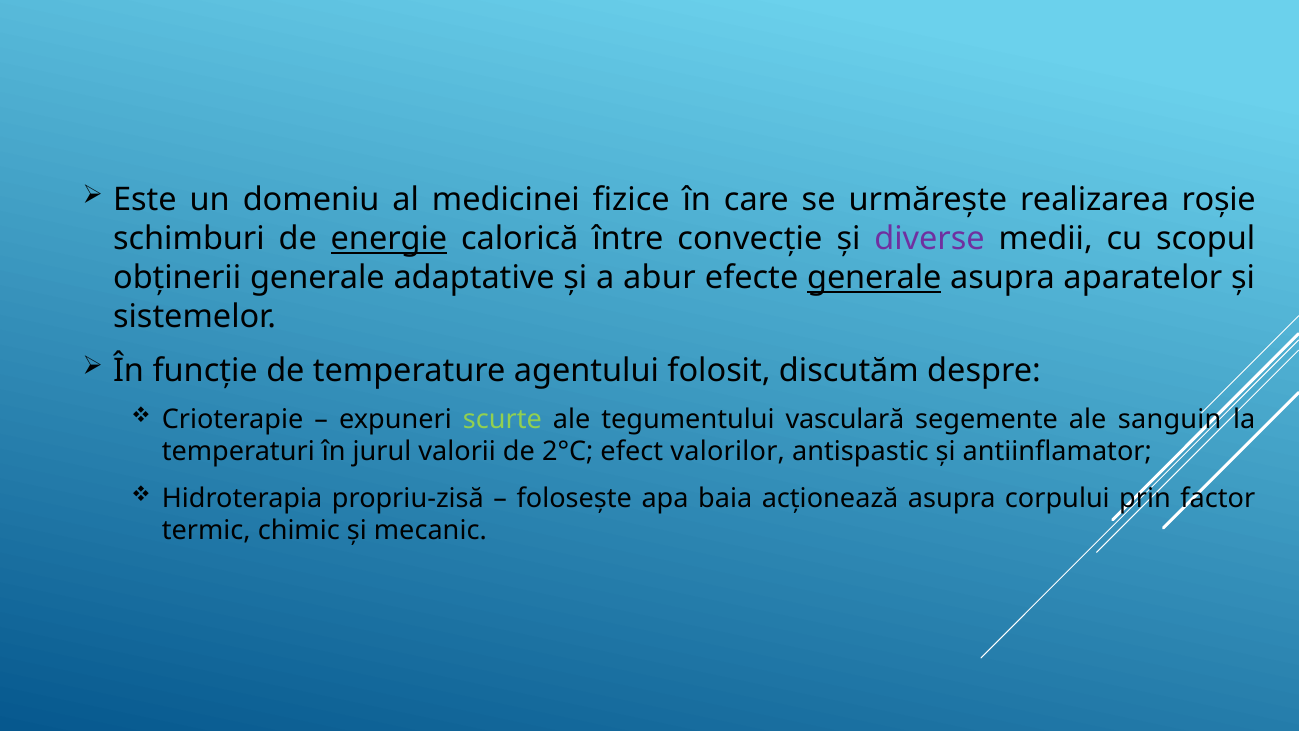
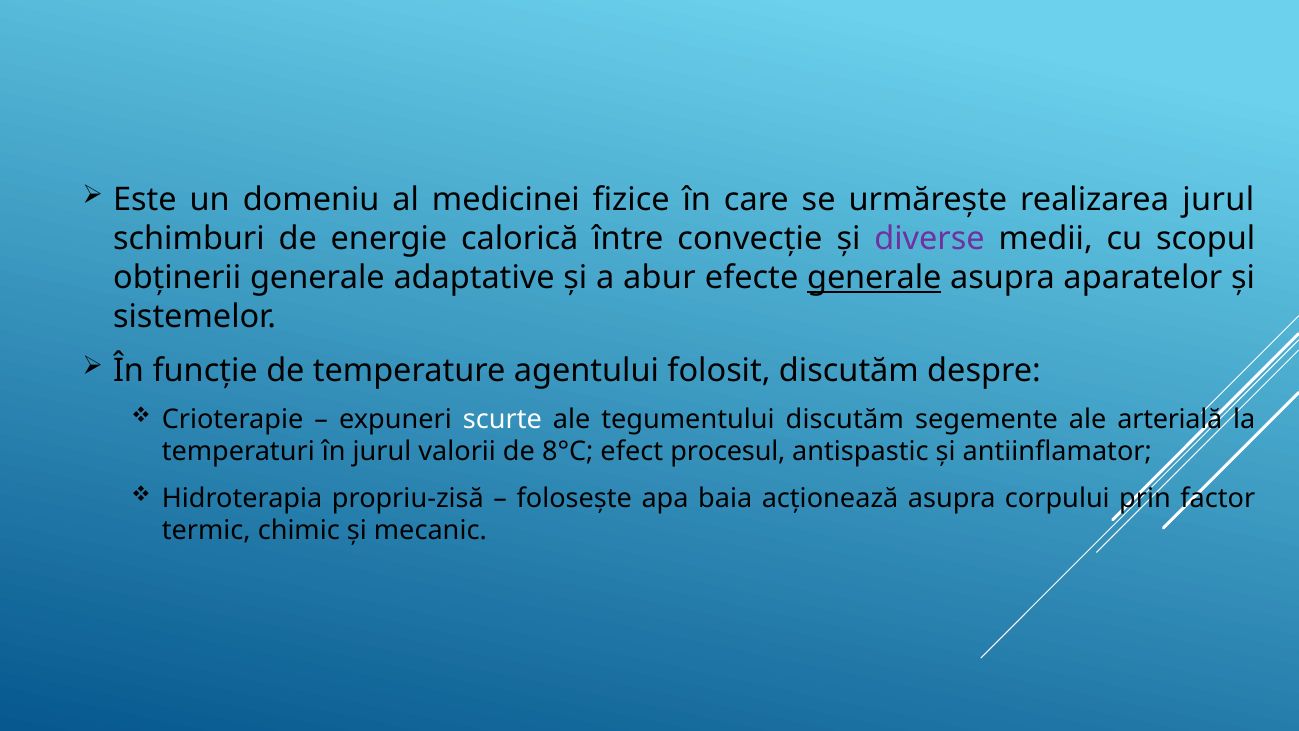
realizarea roșie: roșie -> jurul
energie underline: present -> none
scurte colour: light green -> white
tegumentului vasculară: vasculară -> discutăm
sanguin: sanguin -> arterială
2°C: 2°C -> 8°C
valorilor: valorilor -> procesul
